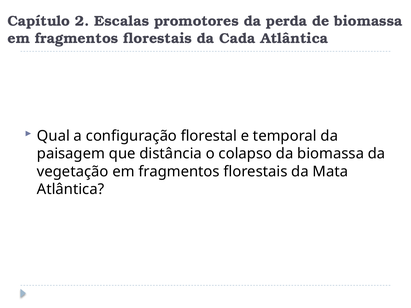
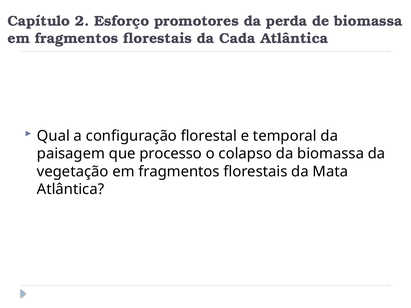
Escalas: Escalas -> Esforço
distância: distância -> processo
